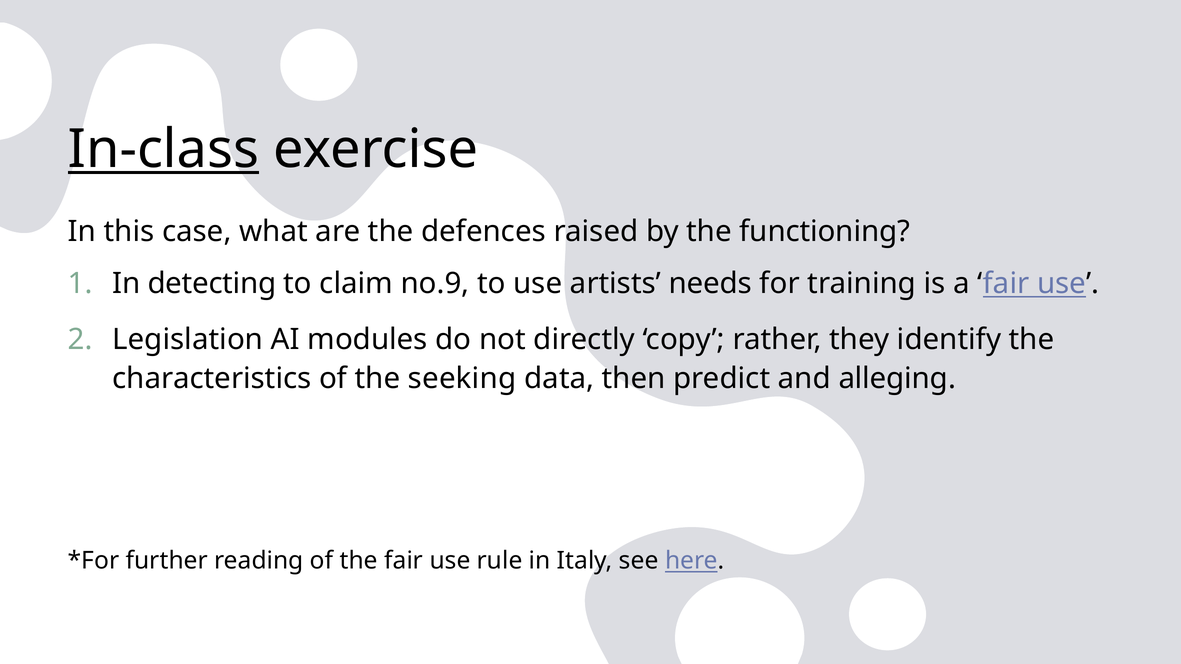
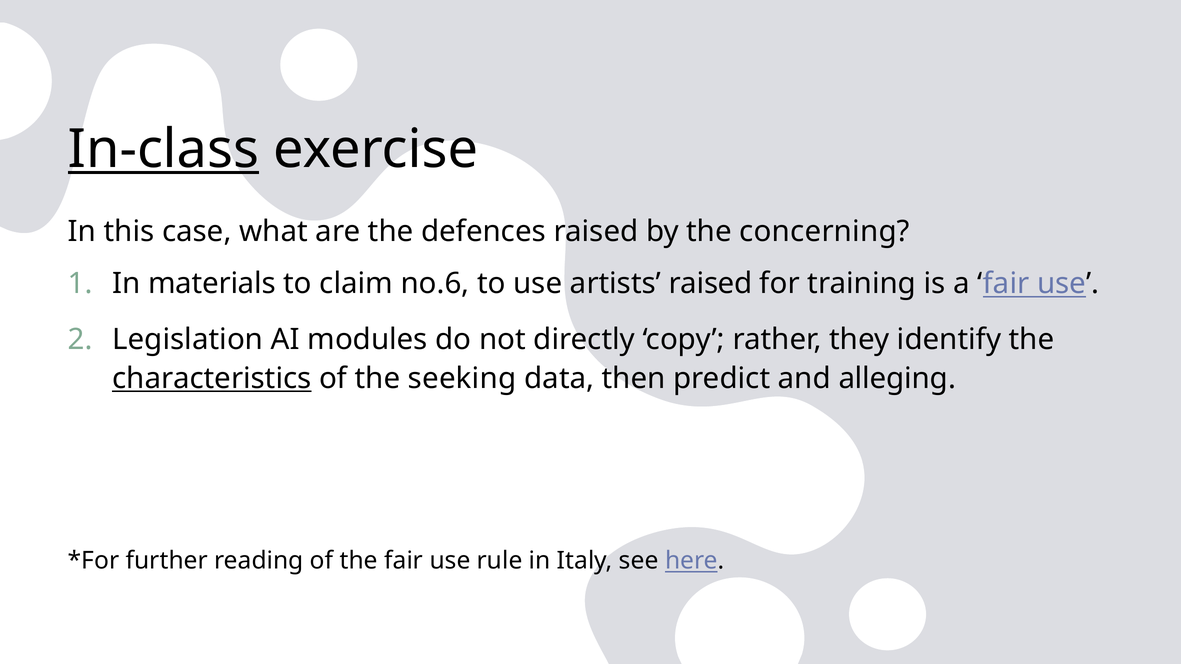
functioning: functioning -> concerning
detecting: detecting -> materials
no.9: no.9 -> no.6
artists needs: needs -> raised
characteristics underline: none -> present
